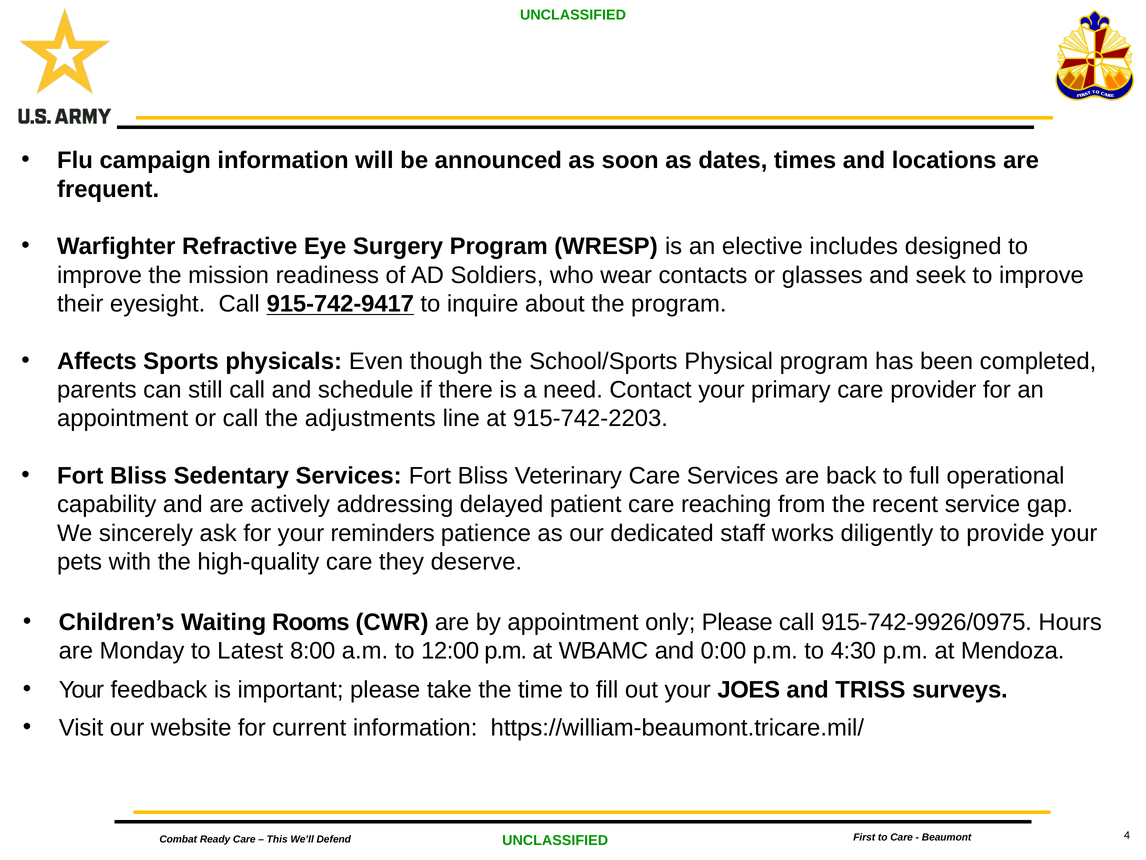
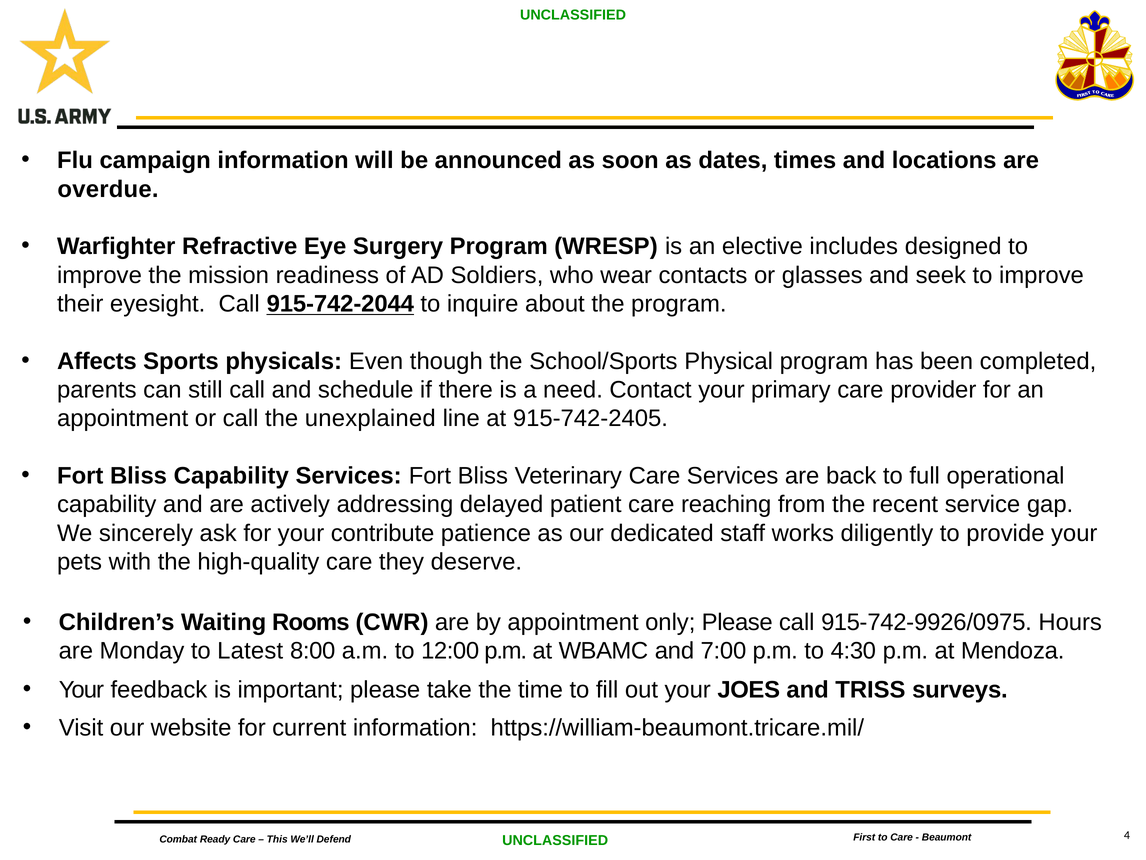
frequent: frequent -> overdue
915-742-9417: 915-742-9417 -> 915-742-2044
adjustments: adjustments -> unexplained
915-742-2203: 915-742-2203 -> 915-742-2405
Bliss Sedentary: Sedentary -> Capability
reminders: reminders -> contribute
0:00: 0:00 -> 7:00
